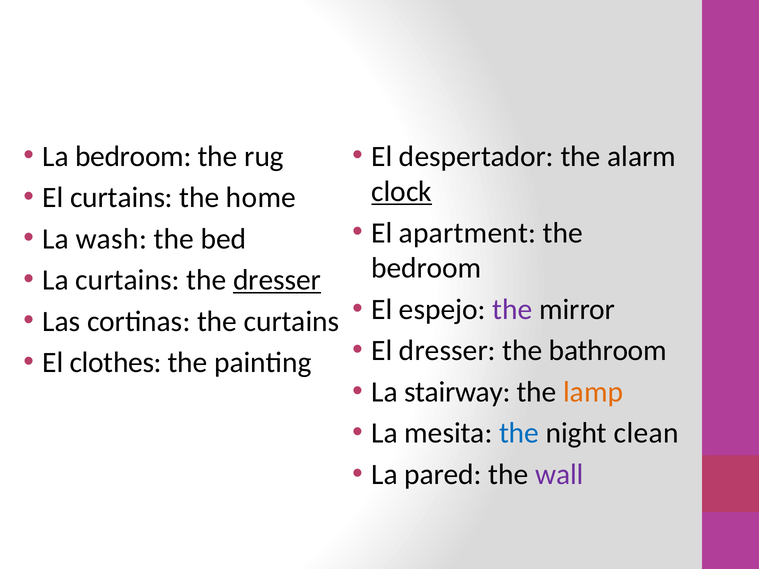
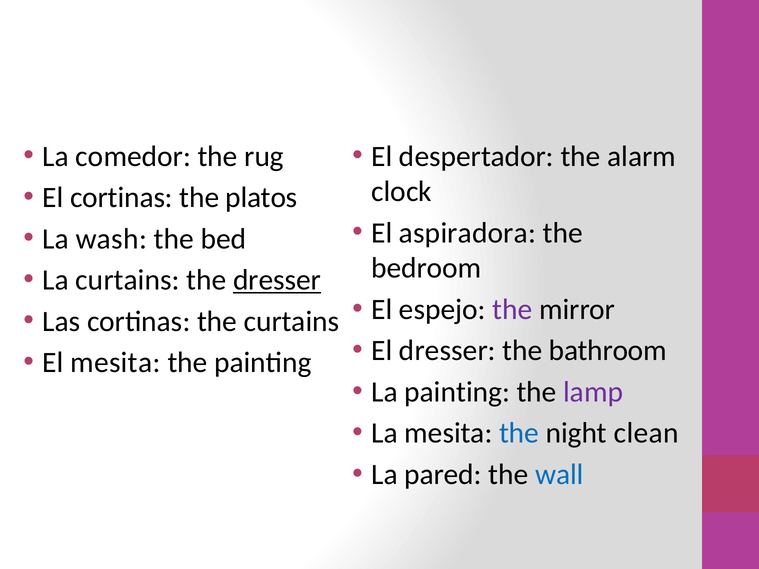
La bedroom: bedroom -> comedor
clock underline: present -> none
El curtains: curtains -> cortinas
home: home -> platos
apartment: apartment -> aspiradora
El clothes: clothes -> mesita
La stairway: stairway -> painting
lamp colour: orange -> purple
wall colour: purple -> blue
